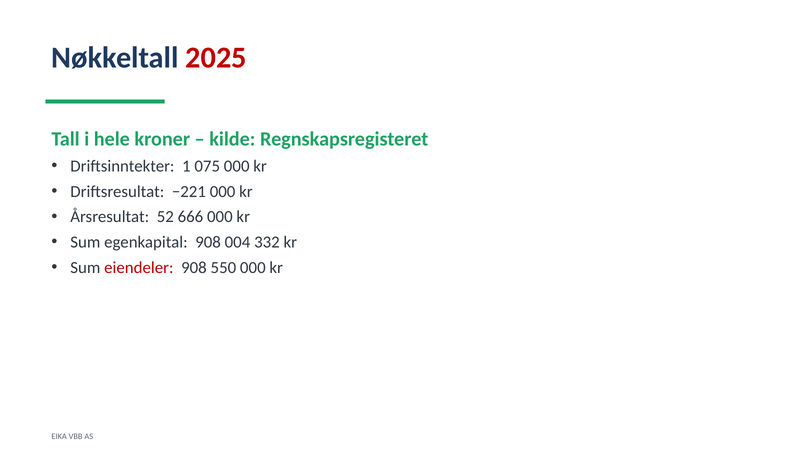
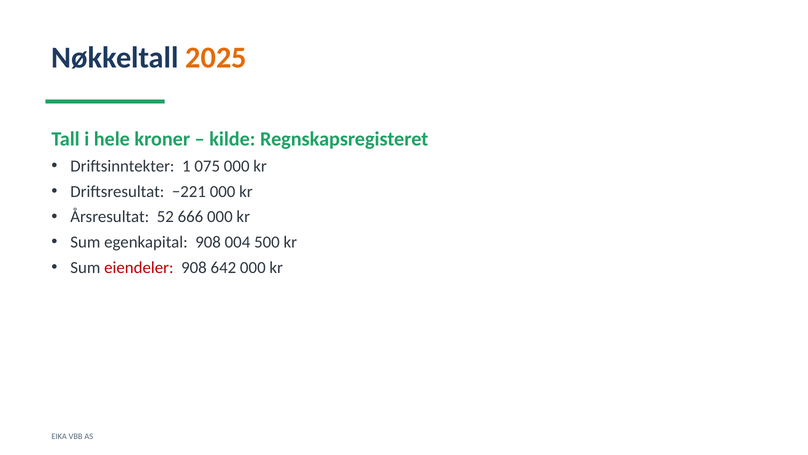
2025 colour: red -> orange
332: 332 -> 500
550: 550 -> 642
